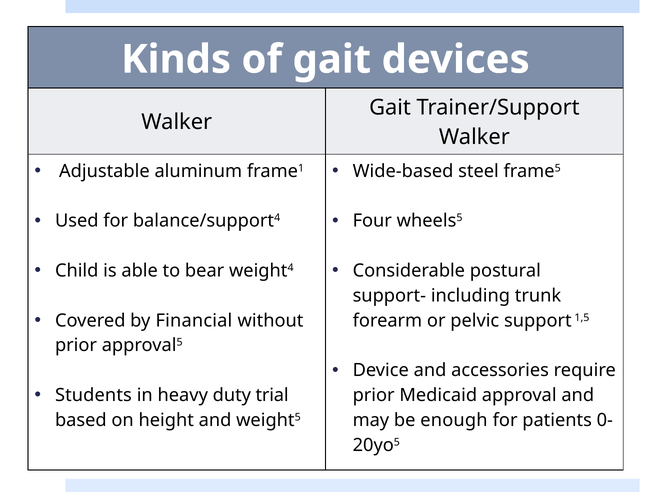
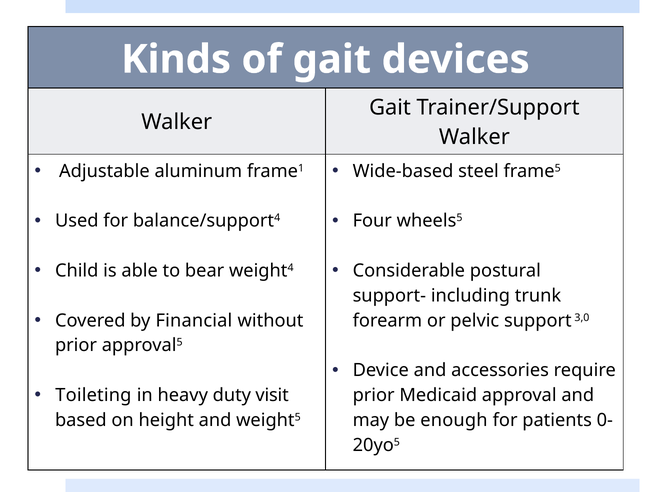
1,5: 1,5 -> 3,0
Students: Students -> Toileting
trial: trial -> visit
